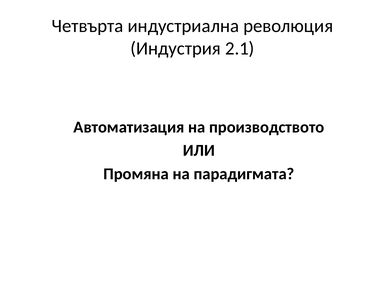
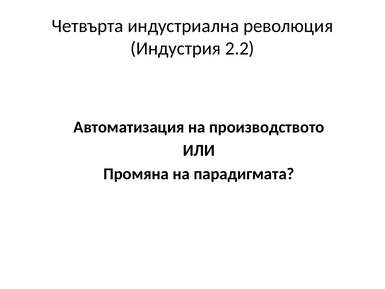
2.1: 2.1 -> 2.2
